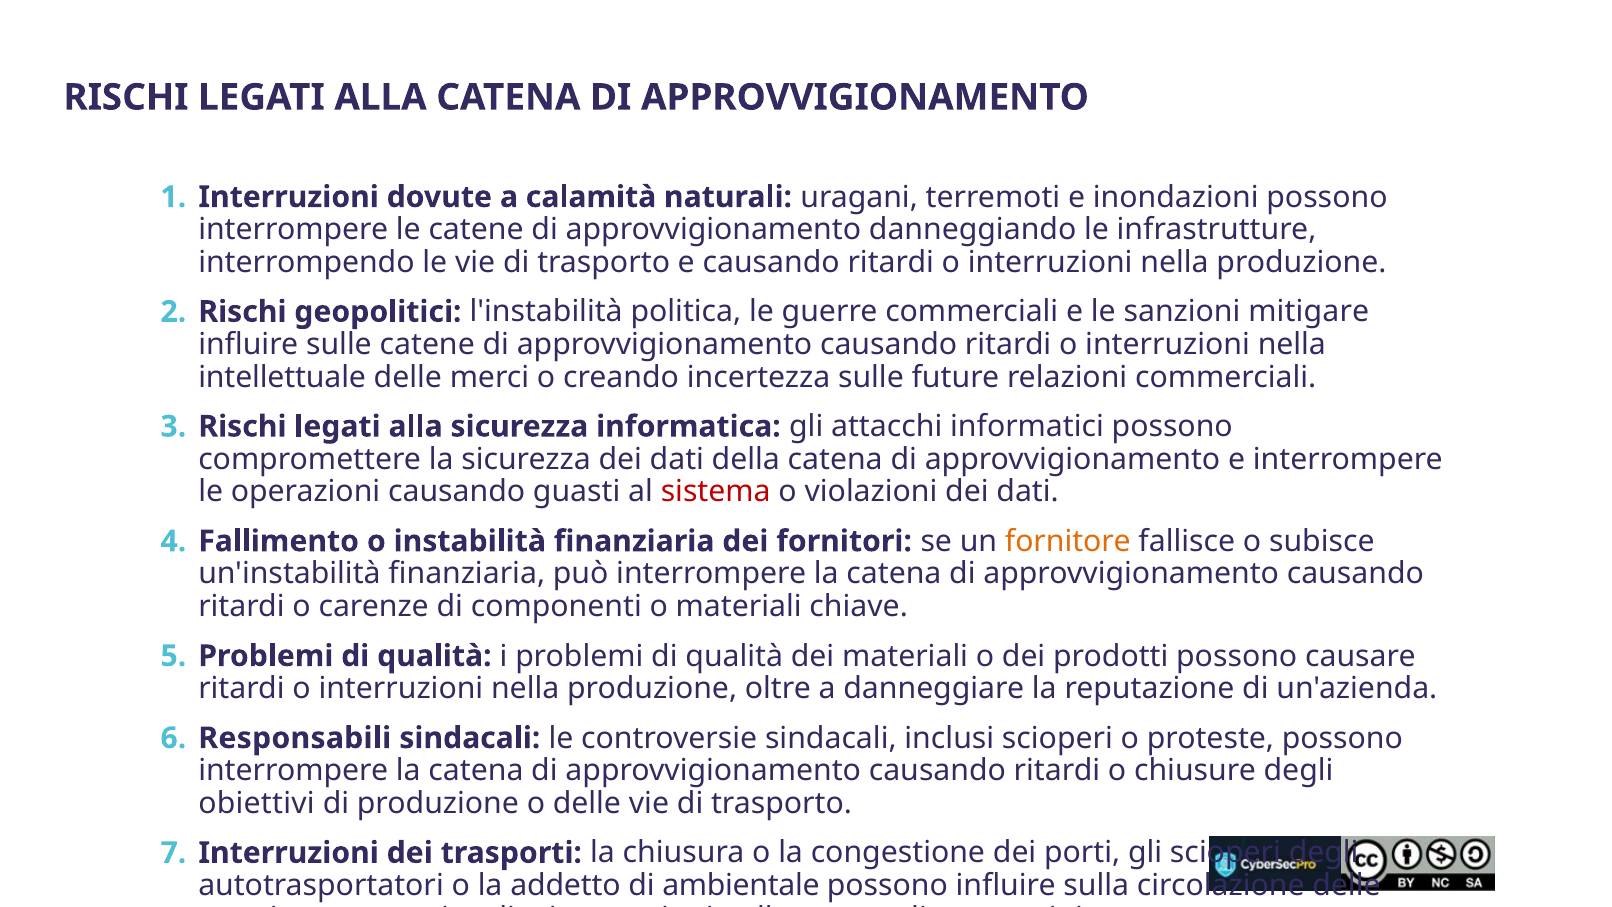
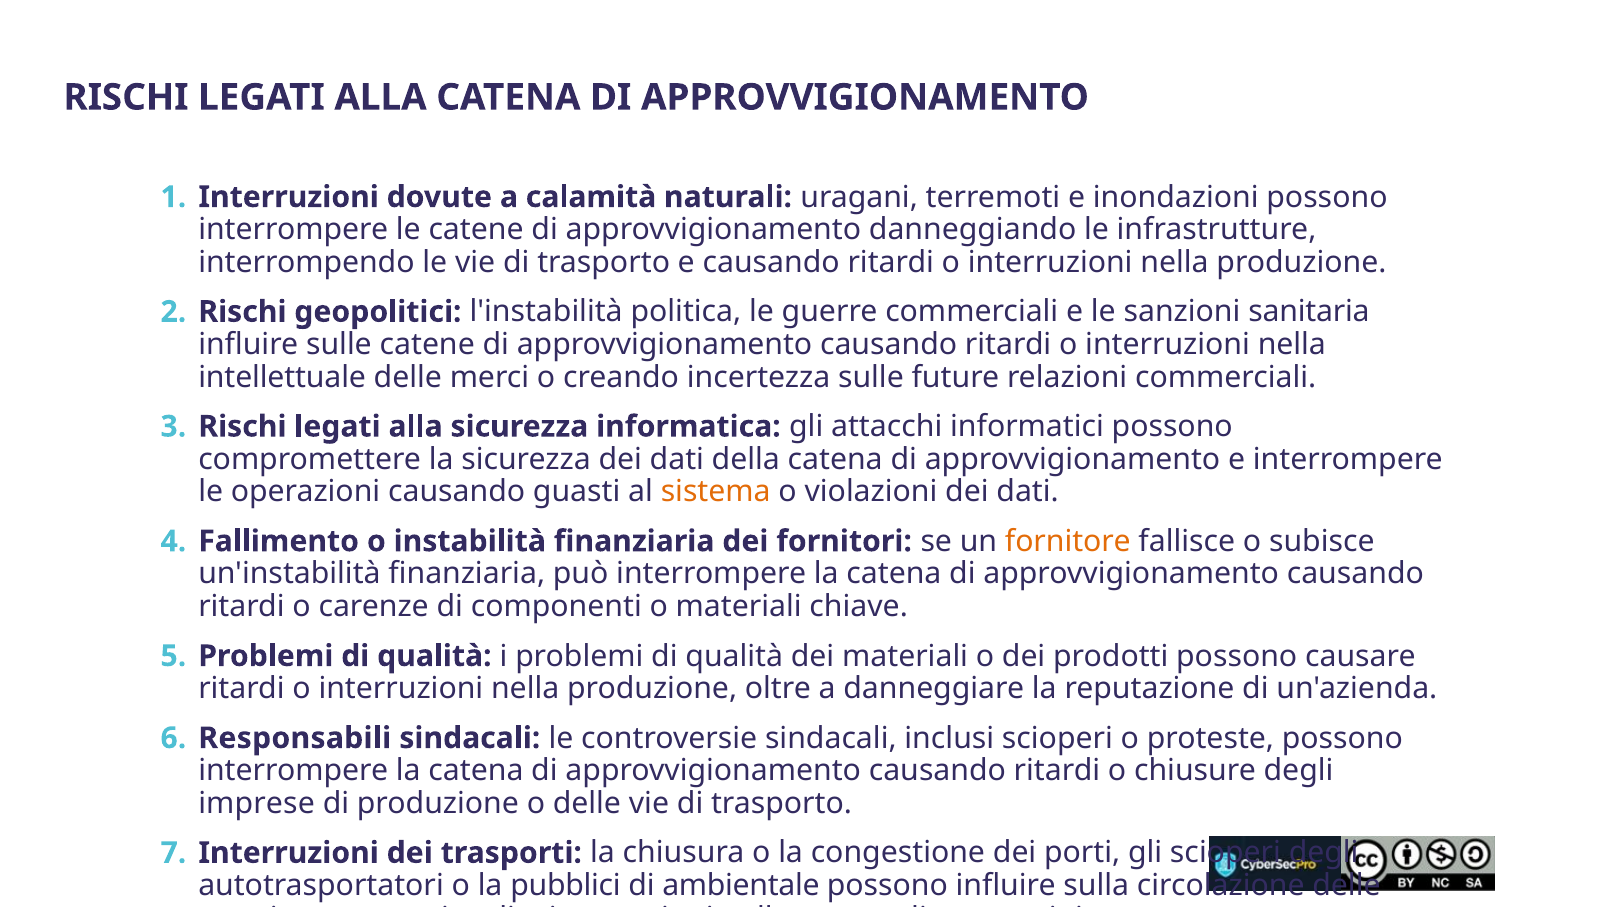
mitigare: mitigare -> sanitaria
sistema colour: red -> orange
obiettivi: obiettivi -> imprese
addetto: addetto -> pubblici
